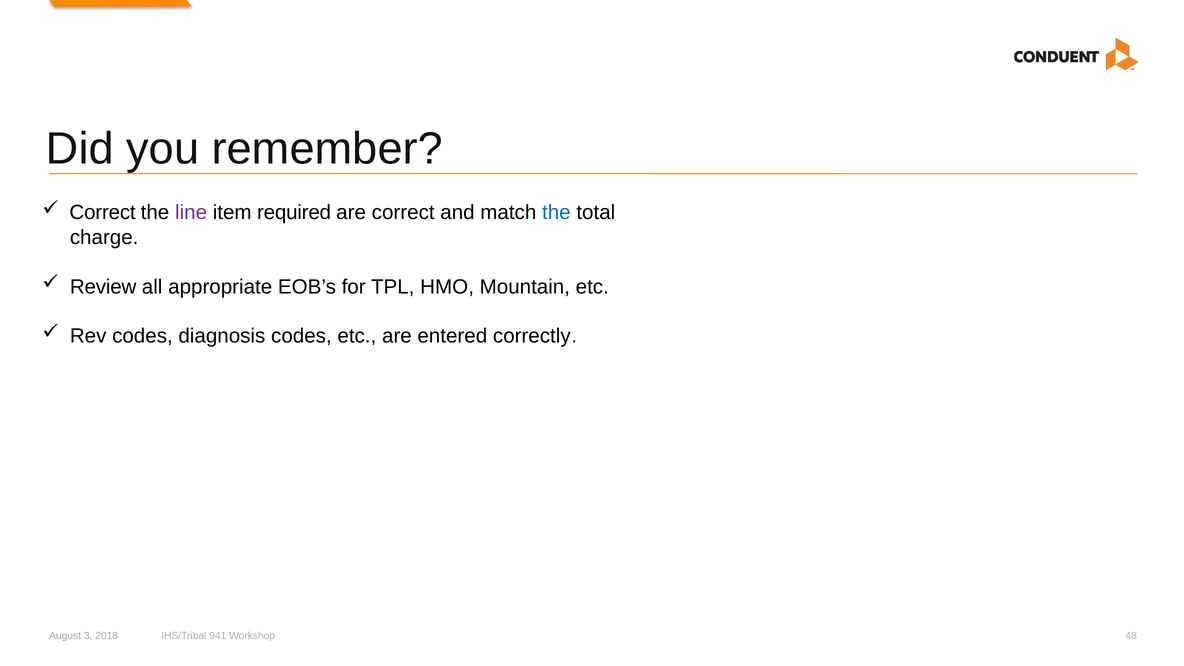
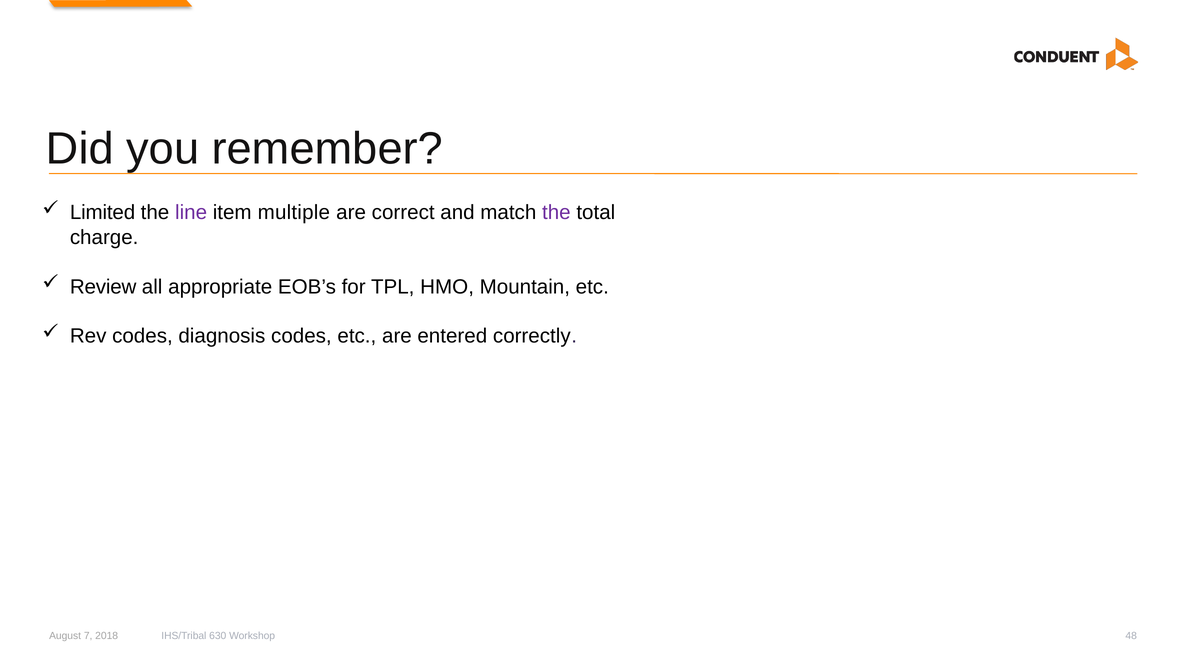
Correct at (103, 213): Correct -> Limited
required: required -> multiple
the at (556, 213) colour: blue -> purple
3: 3 -> 7
941: 941 -> 630
